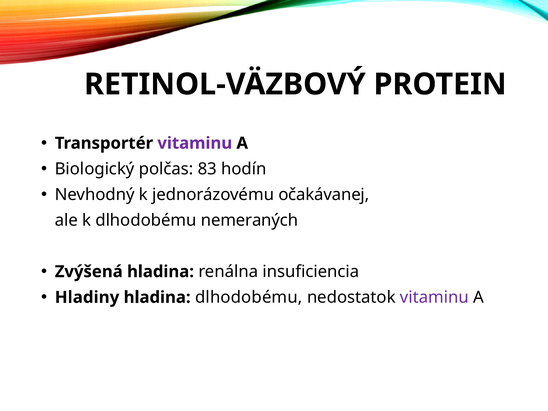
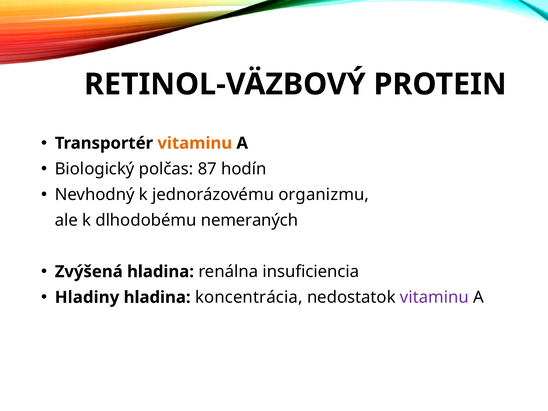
vitaminu at (195, 143) colour: purple -> orange
83: 83 -> 87
očakávanej: očakávanej -> organizmu
hladina dlhodobému: dlhodobému -> koncentrácia
